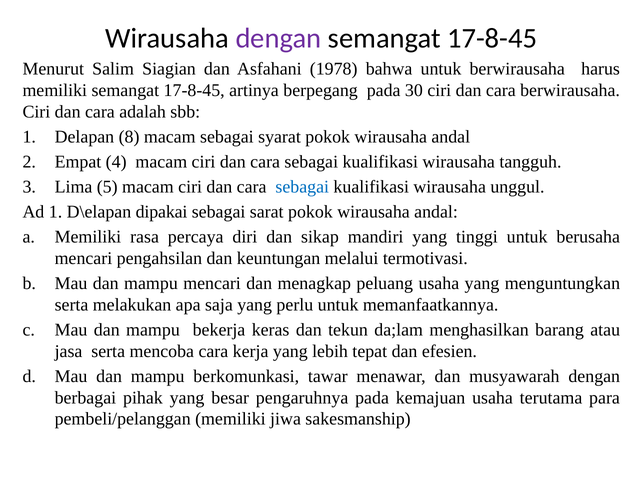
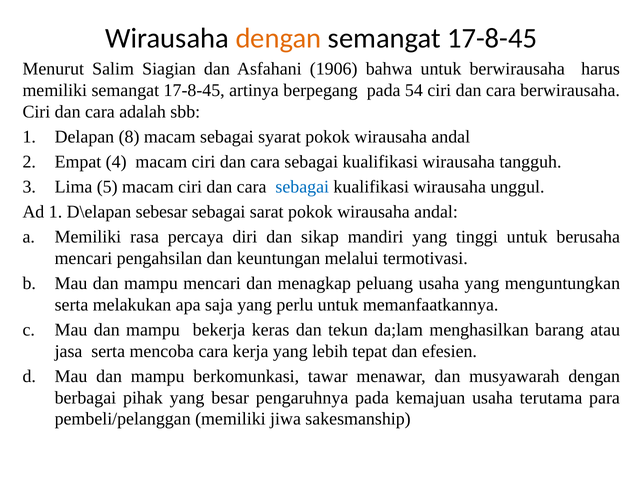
dengan at (279, 38) colour: purple -> orange
1978: 1978 -> 1906
30: 30 -> 54
dipakai: dipakai -> sebesar
